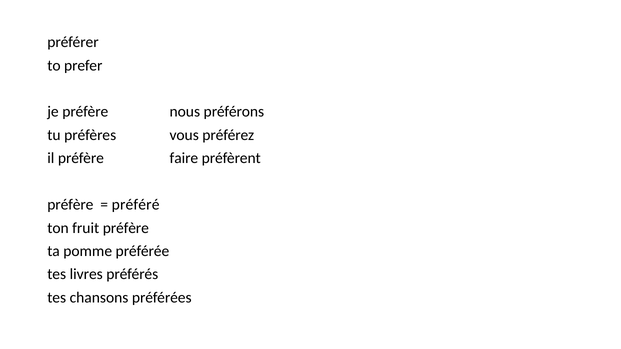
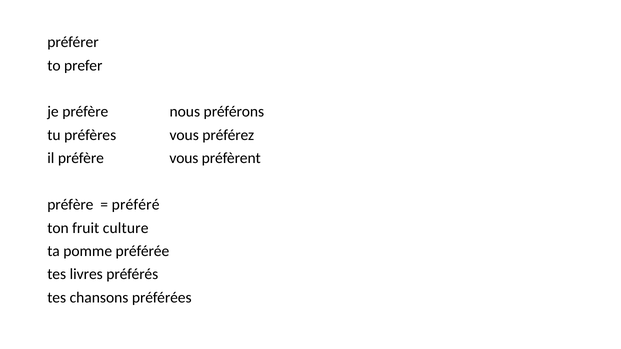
préfère faire: faire -> vous
fruit préfère: préfère -> culture
